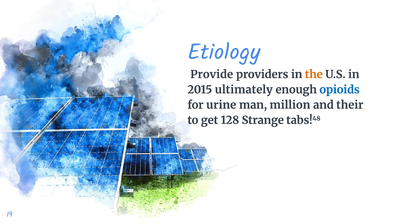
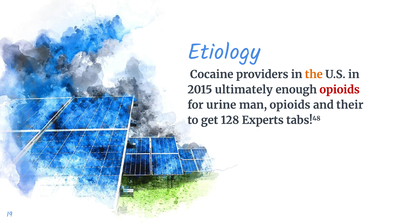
Provide: Provide -> Cocaine
opioids at (340, 90) colour: blue -> red
man million: million -> opioids
Strange: Strange -> Experts
